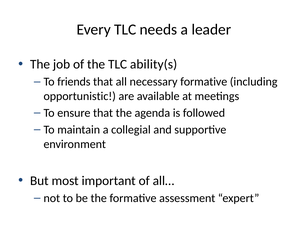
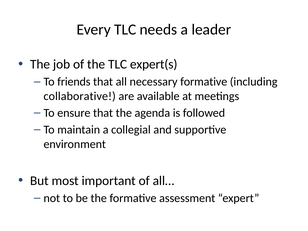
ability(s: ability(s -> expert(s
opportunistic: opportunistic -> collaborative
